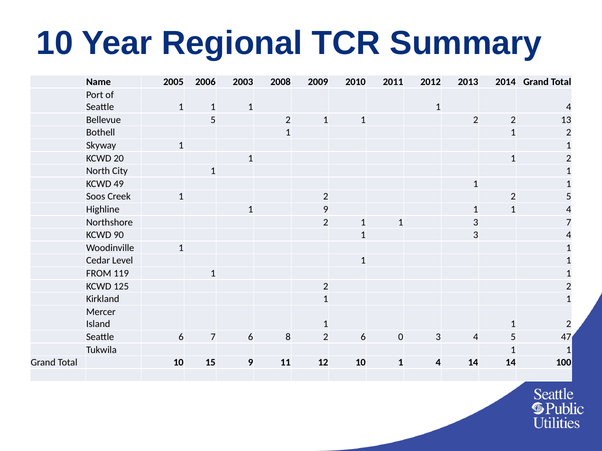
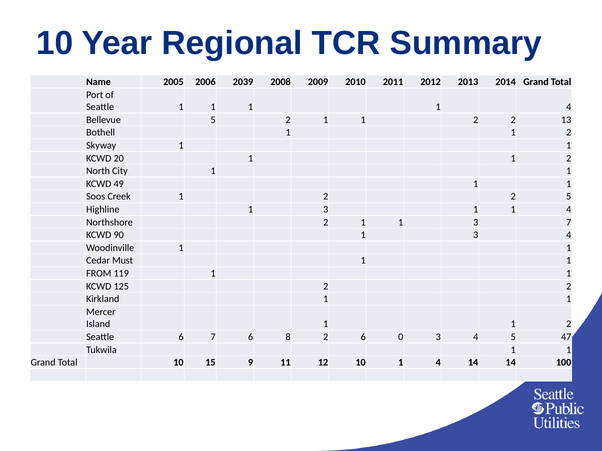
2003: 2003 -> 2039
Highline 1 9: 9 -> 3
Level: Level -> Must
